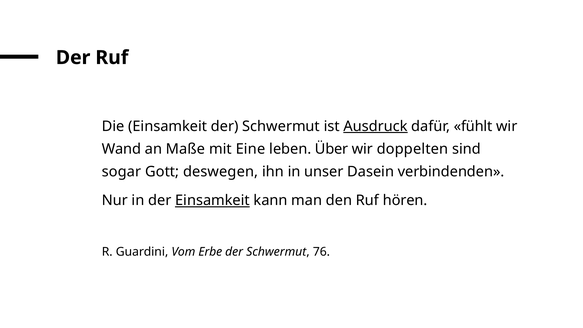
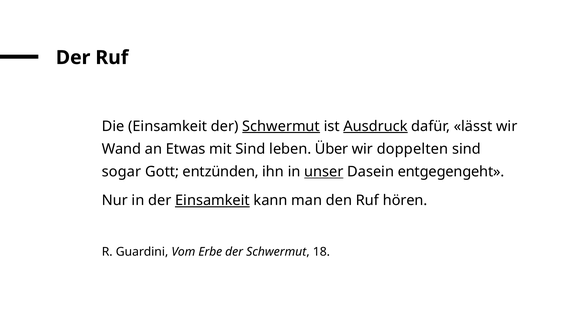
Schwermut at (281, 126) underline: none -> present
fühlt: fühlt -> lässt
Maße: Maße -> Etwas
mit Eine: Eine -> Sind
deswegen: deswegen -> entzünden
unser underline: none -> present
verbindenden: verbindenden -> entgegengeht
76: 76 -> 18
